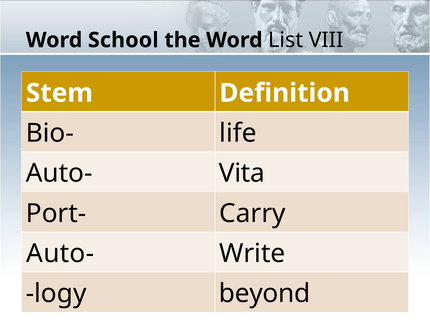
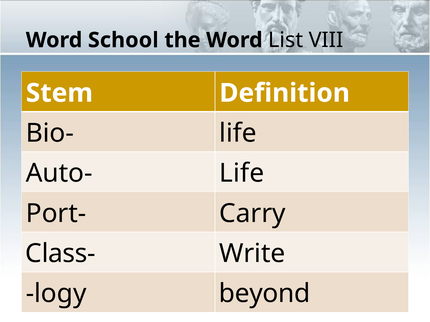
Auto- Vita: Vita -> Life
Auto- at (60, 254): Auto- -> Class-
